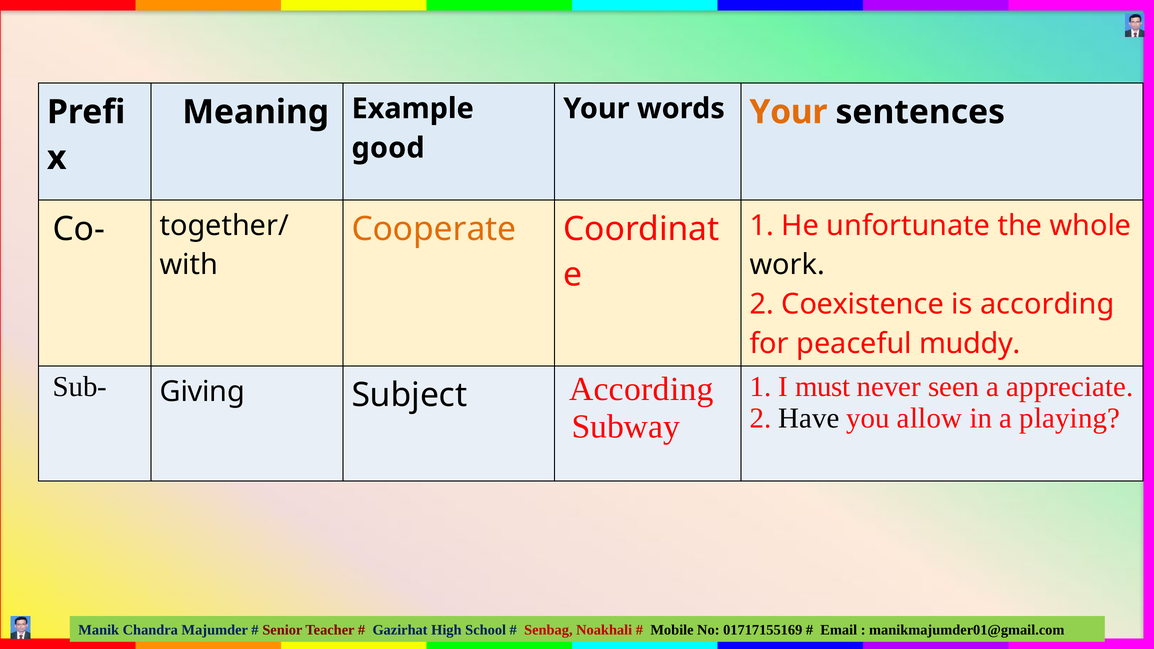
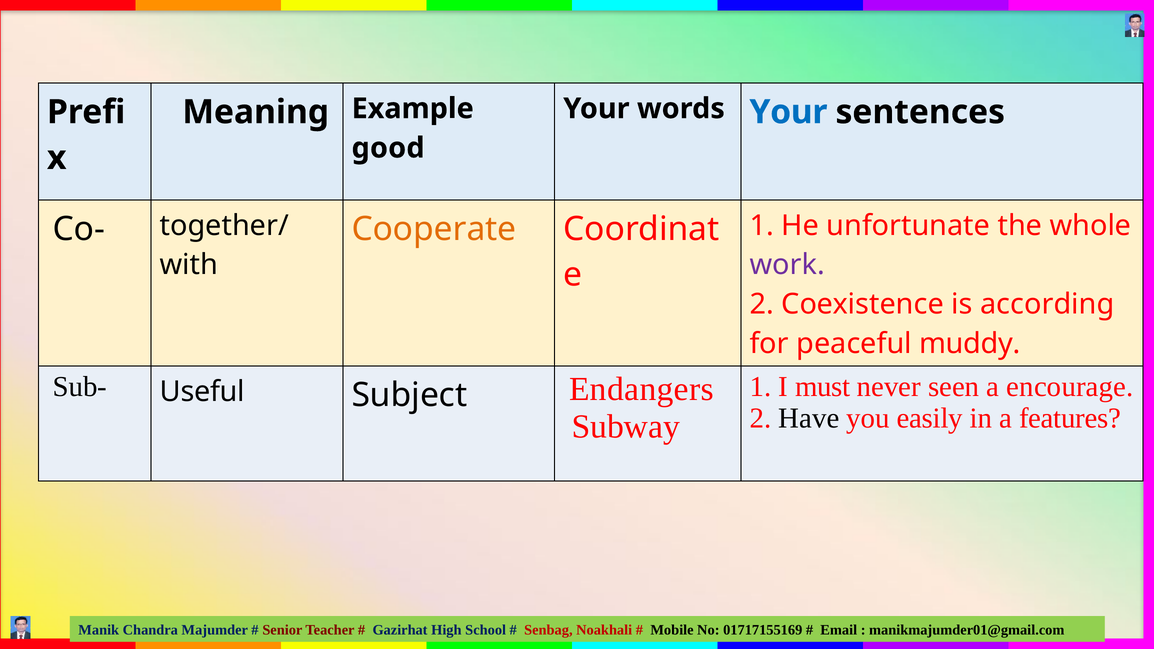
Your at (788, 112) colour: orange -> blue
work colour: black -> purple
Giving: Giving -> Useful
Subject According: According -> Endangers
appreciate: appreciate -> encourage
allow: allow -> easily
playing: playing -> features
